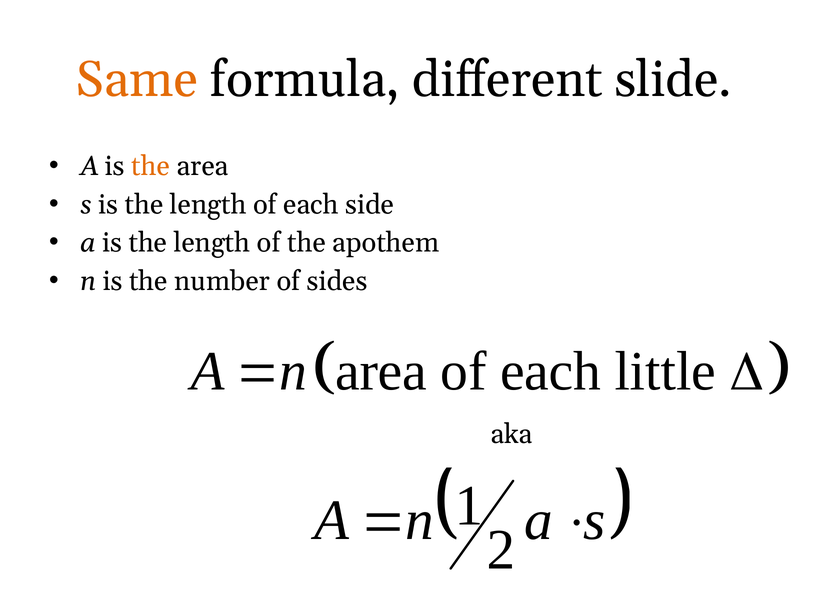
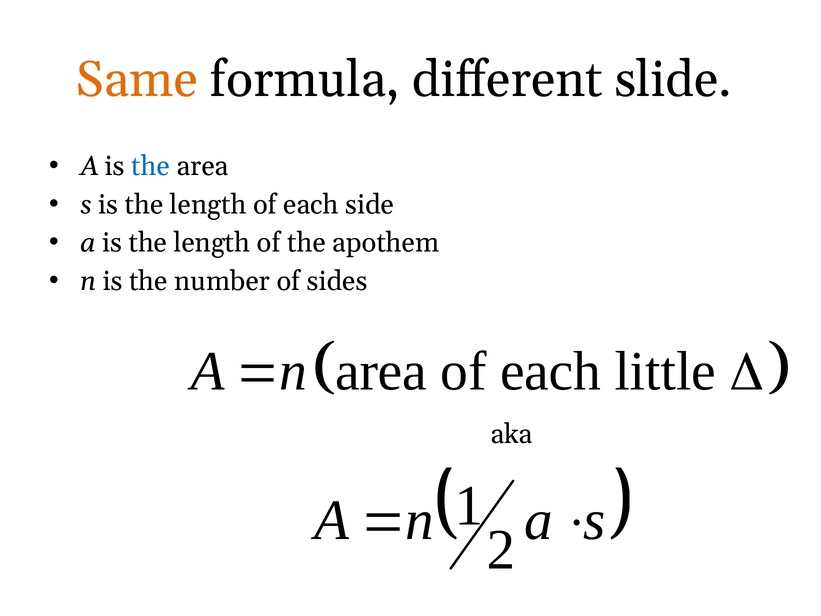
the at (151, 166) colour: orange -> blue
